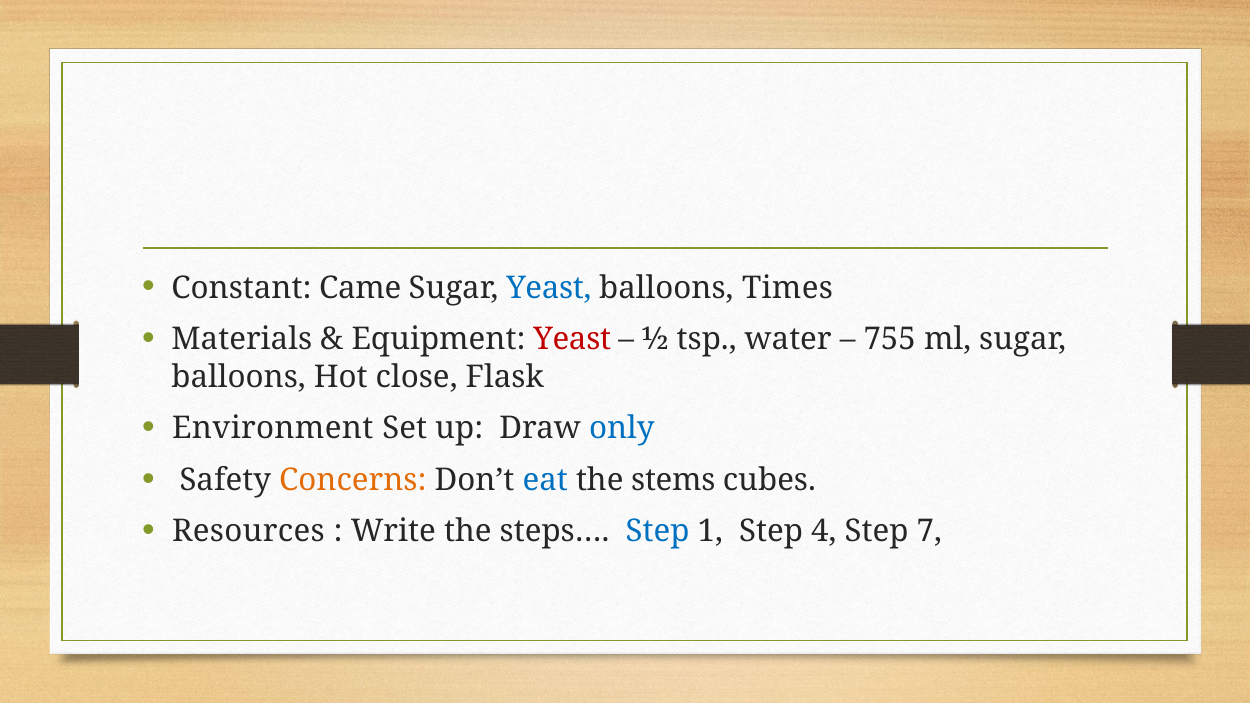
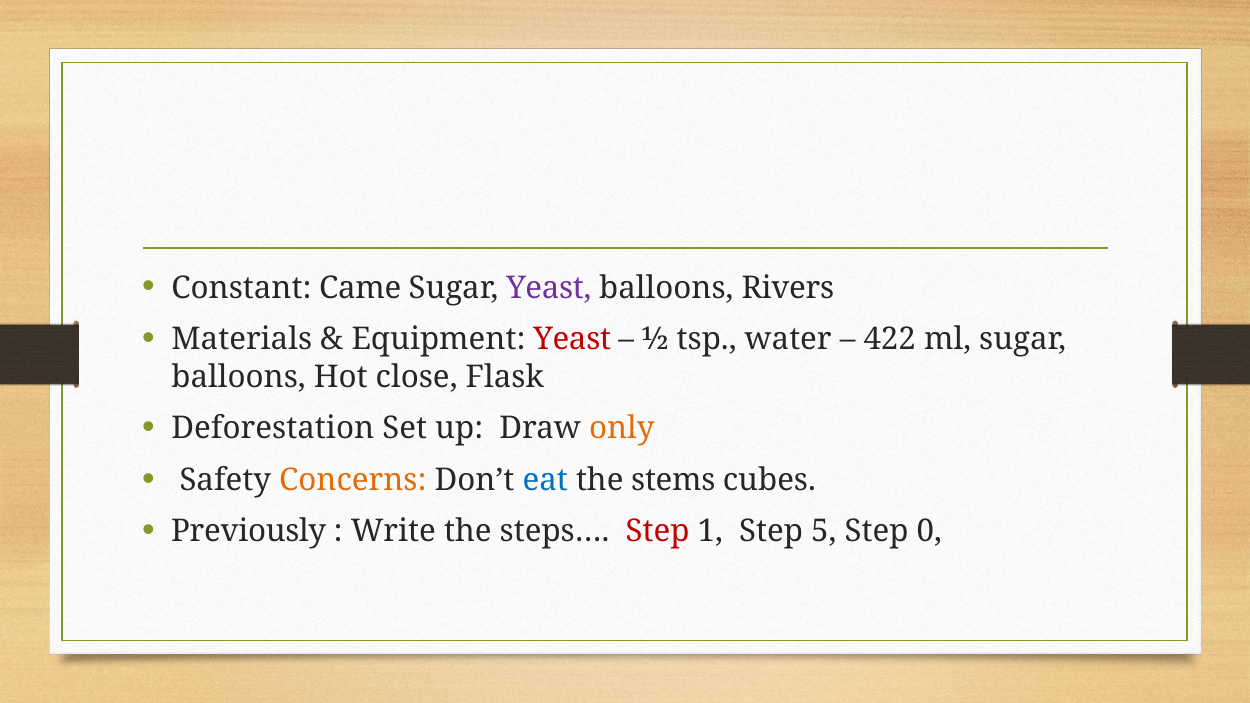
Yeast at (549, 288) colour: blue -> purple
Times: Times -> Rivers
755: 755 -> 422
Environment: Environment -> Deforestation
only colour: blue -> orange
Resources: Resources -> Previously
Step at (658, 532) colour: blue -> red
4: 4 -> 5
7: 7 -> 0
